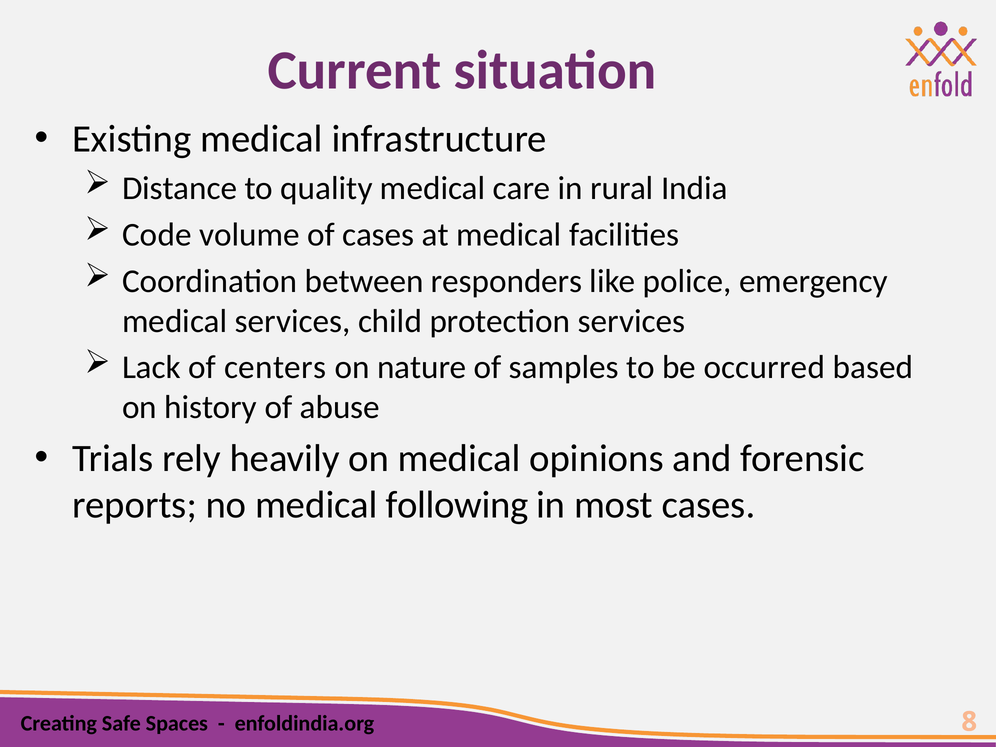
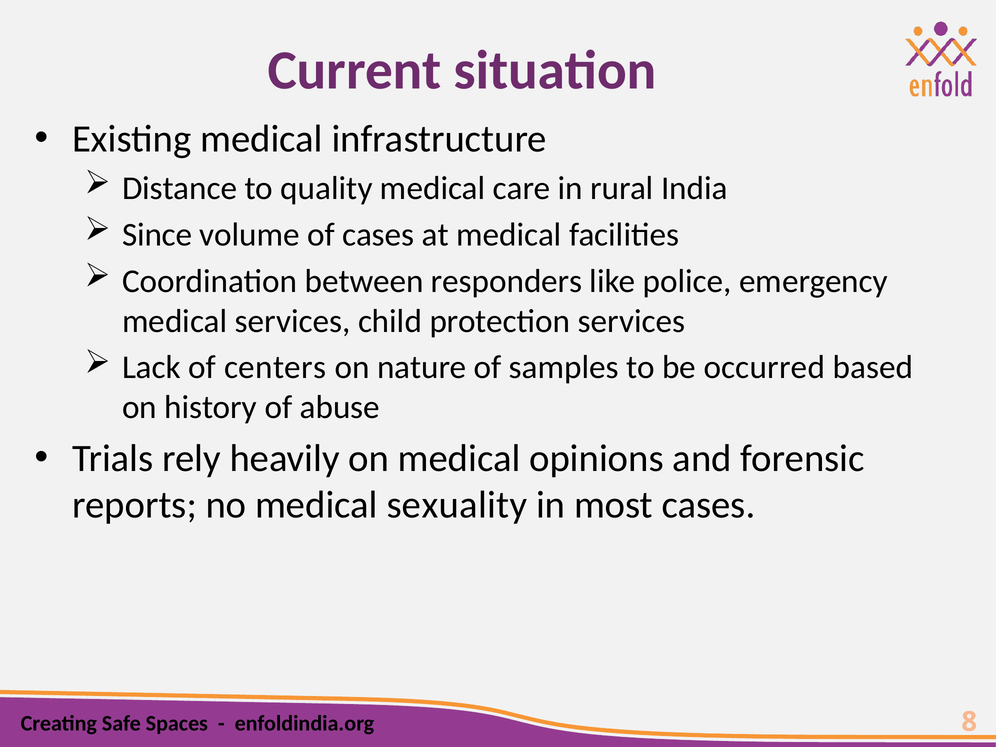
Code: Code -> Since
following: following -> sexuality
